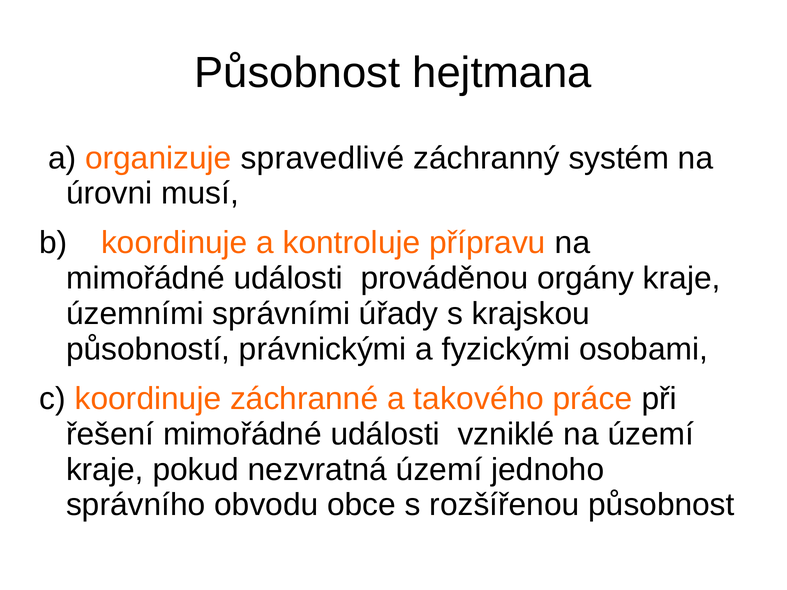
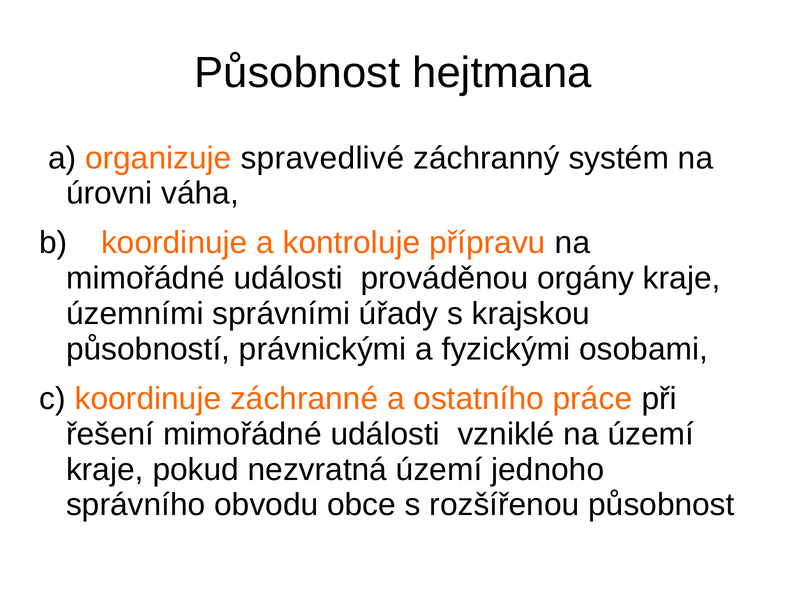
musí: musí -> váha
takového: takového -> ostatního
